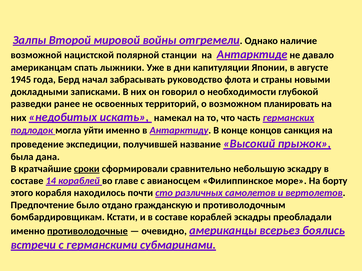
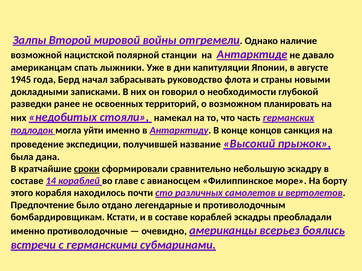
искать: искать -> стояли
гражданскую: гражданскую -> легендарные
противолодочные underline: present -> none
